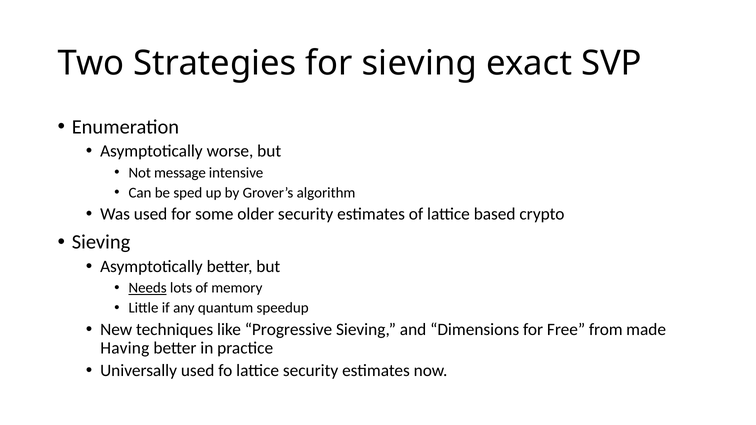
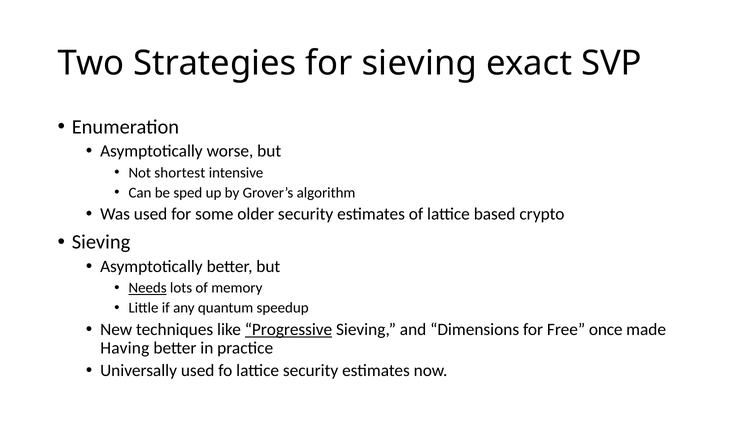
message: message -> shortest
Progressive underline: none -> present
from: from -> once
